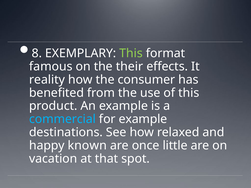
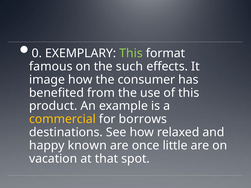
8: 8 -> 0
their: their -> such
reality: reality -> image
commercial colour: light blue -> yellow
for example: example -> borrows
